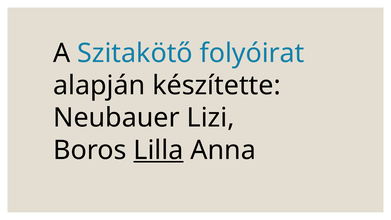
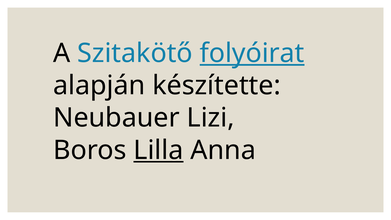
folyóirat underline: none -> present
